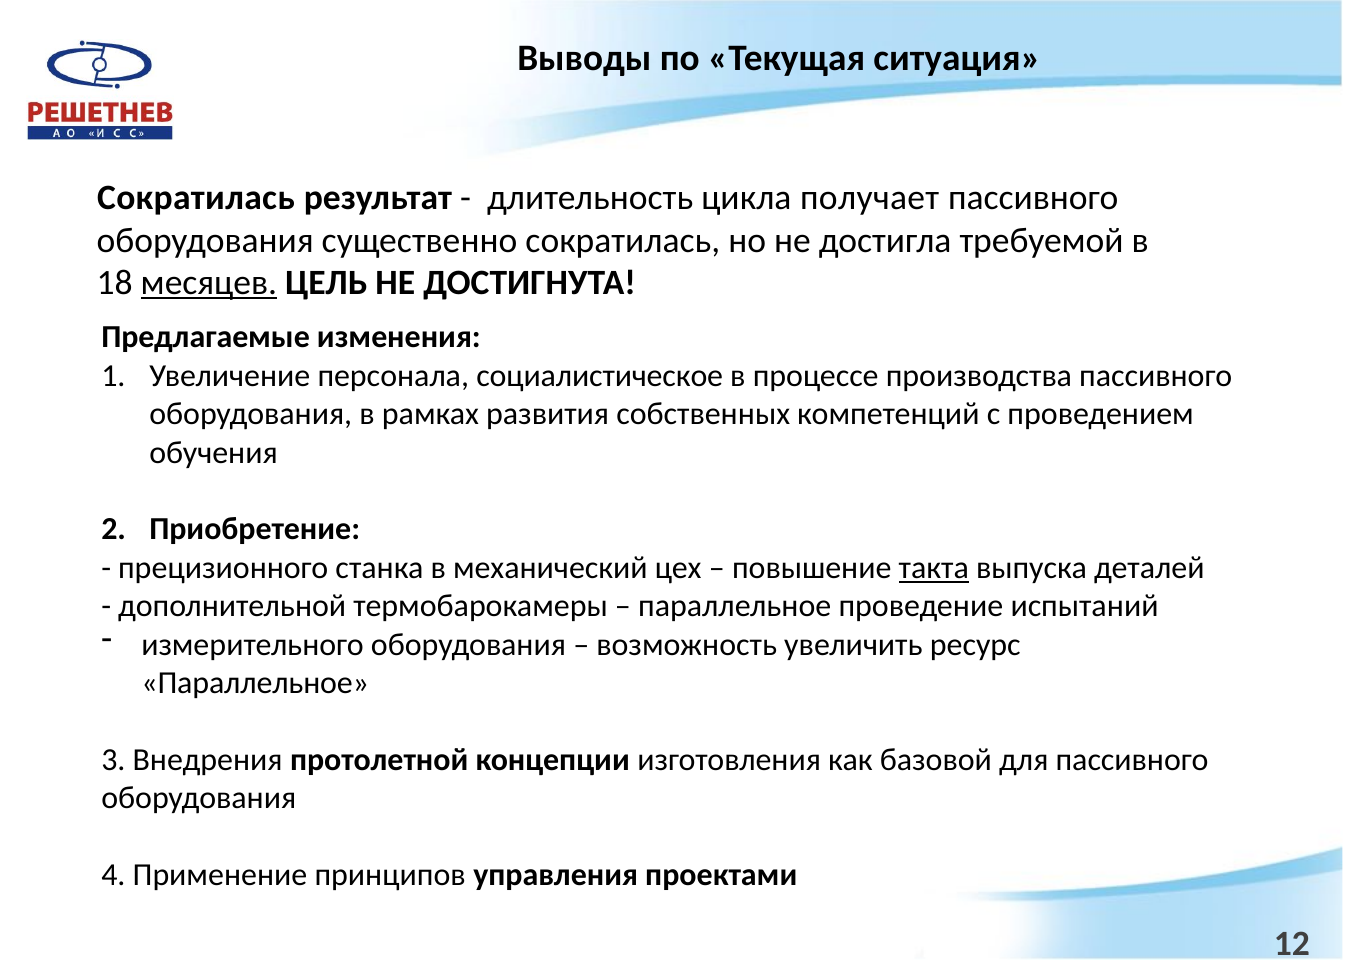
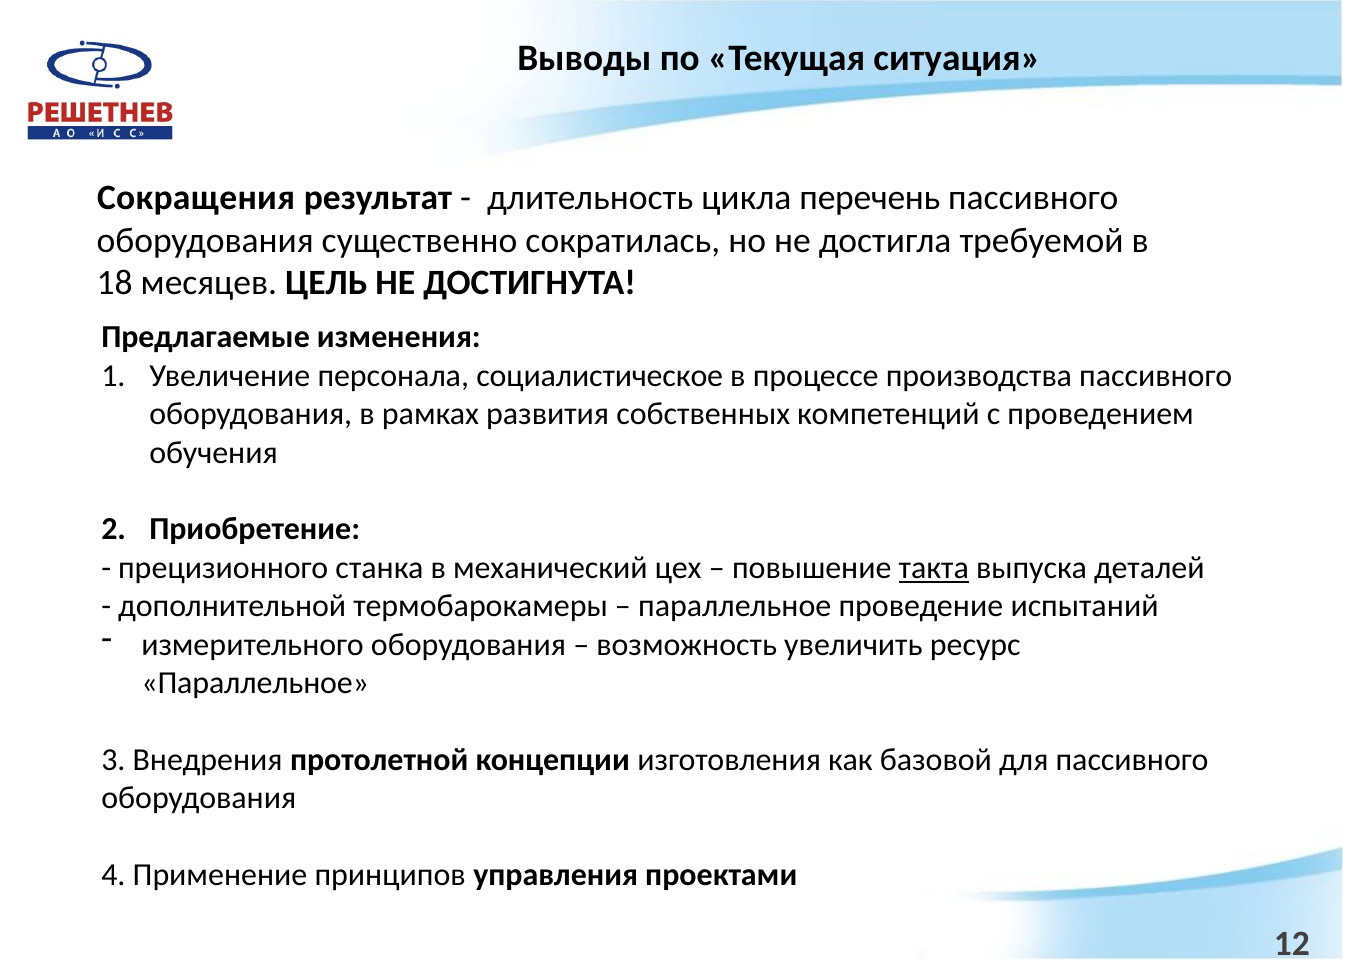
Сократилась at (196, 198): Сократилась -> Сокращения
получает: получает -> перечень
месяцев underline: present -> none
